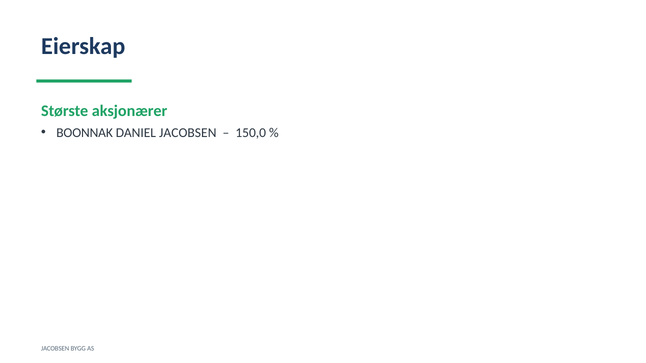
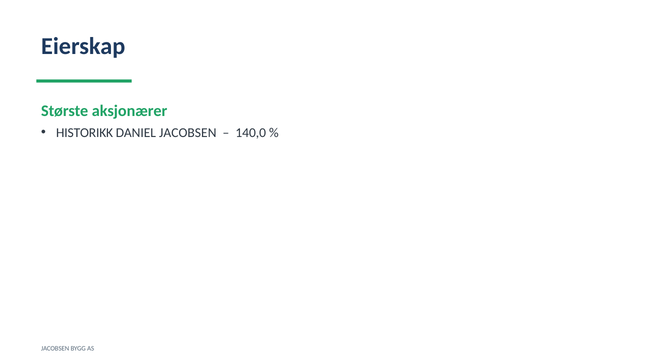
BOONNAK: BOONNAK -> HISTORIKK
150,0: 150,0 -> 140,0
